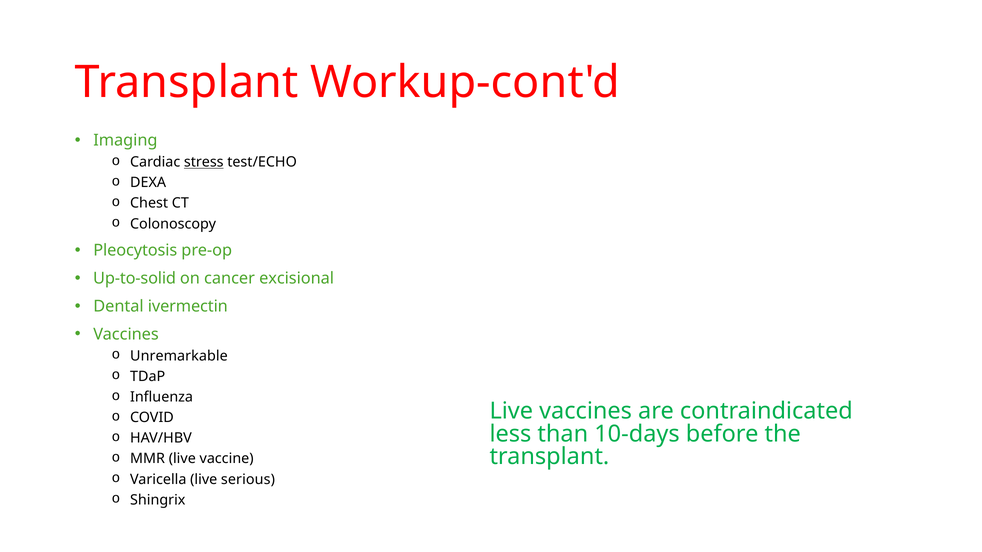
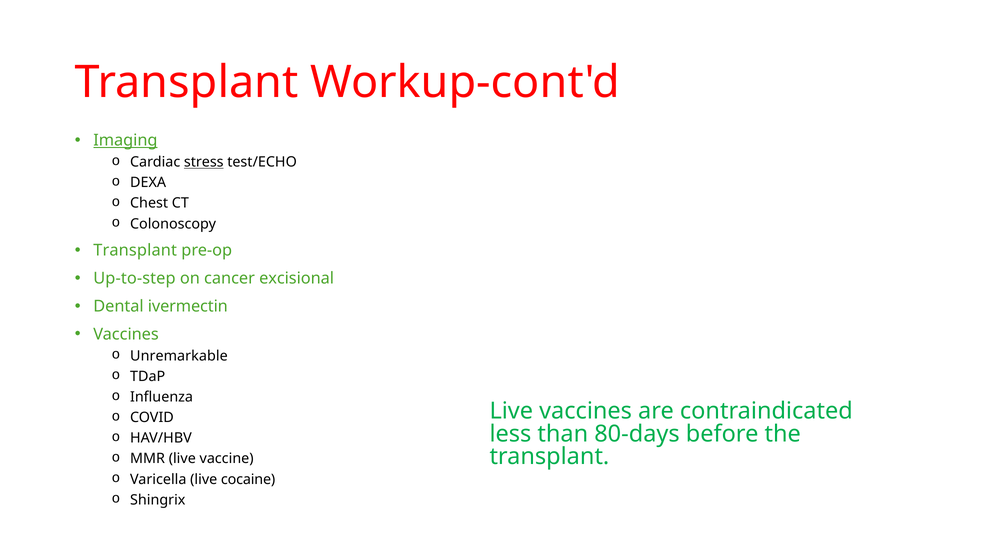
Imaging underline: none -> present
Pleocytosis at (135, 251): Pleocytosis -> Transplant
Up-to-solid: Up-to-solid -> Up-to-step
10-days: 10-days -> 80-days
serious: serious -> cocaine
